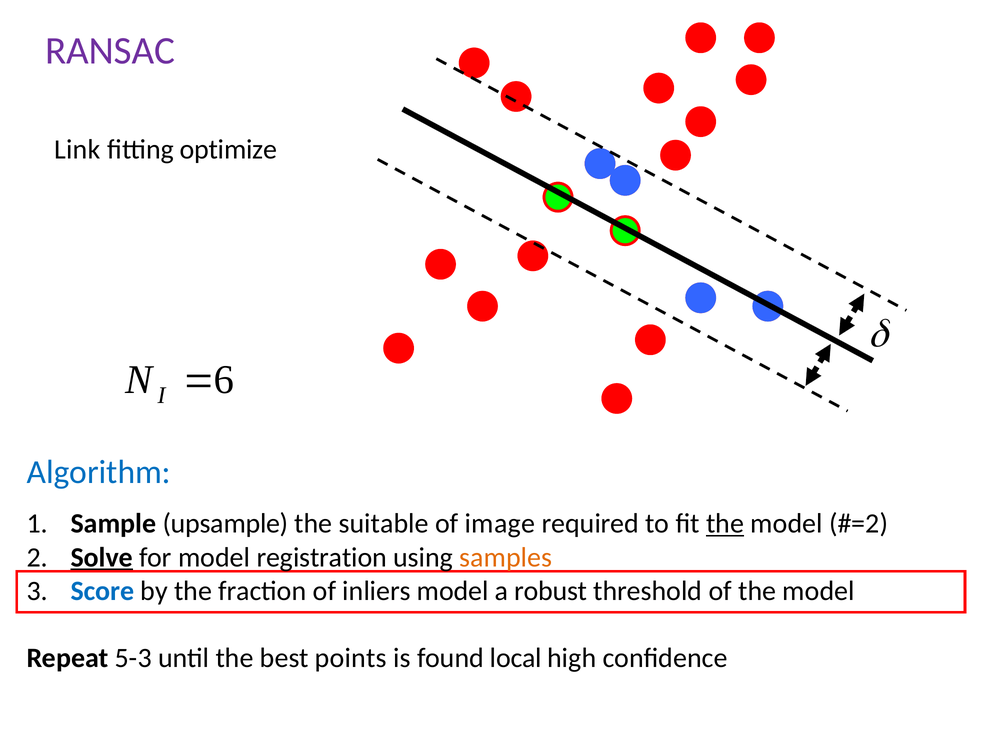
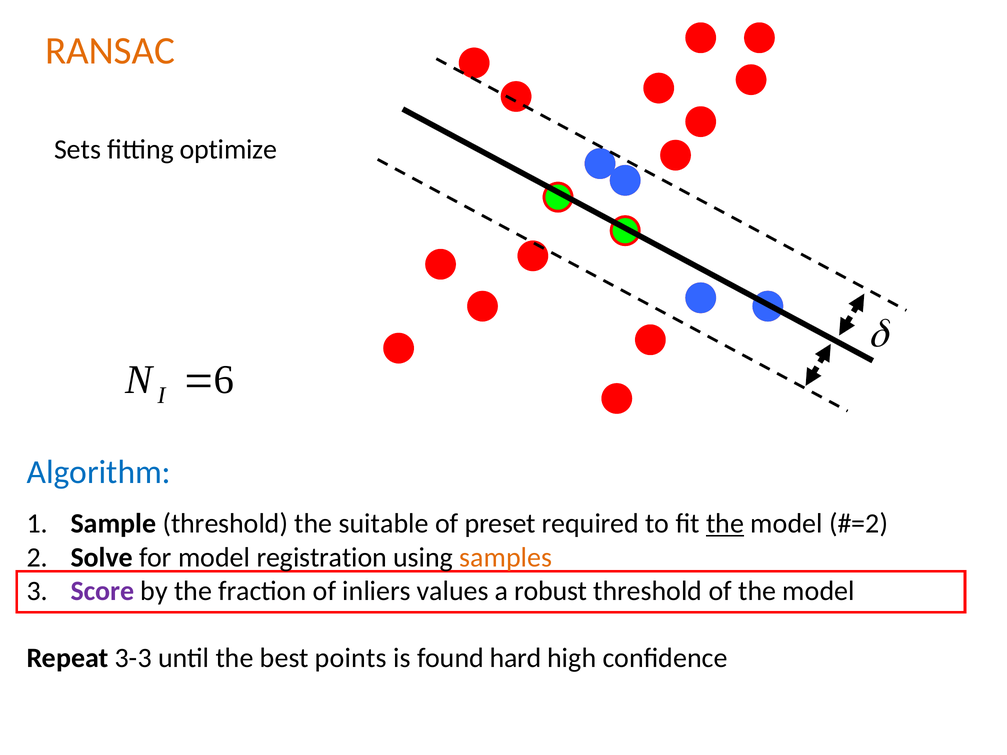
RANSAC colour: purple -> orange
Link: Link -> Sets
Sample upsample: upsample -> threshold
image: image -> preset
Solve underline: present -> none
Score colour: blue -> purple
inliers model: model -> values
5-3: 5-3 -> 3-3
local: local -> hard
